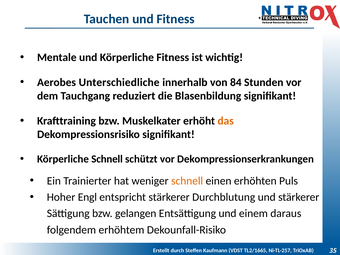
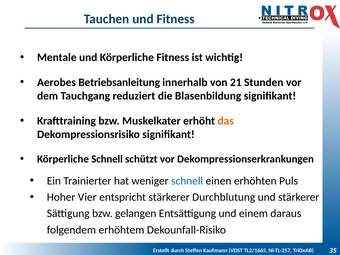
Unterschiedliche: Unterschiedliche -> Betriebsanleitung
84: 84 -> 21
schnell at (187, 181) colour: orange -> blue
Engl: Engl -> Vier
